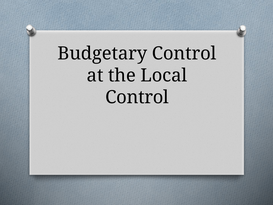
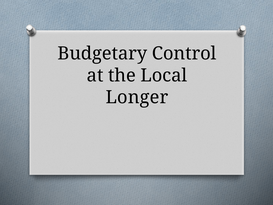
Control at (137, 97): Control -> Longer
